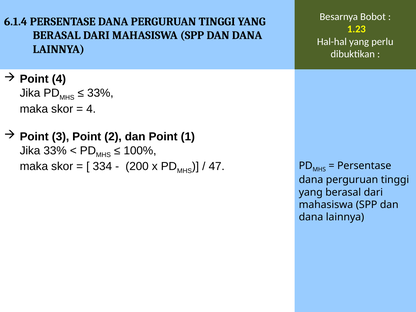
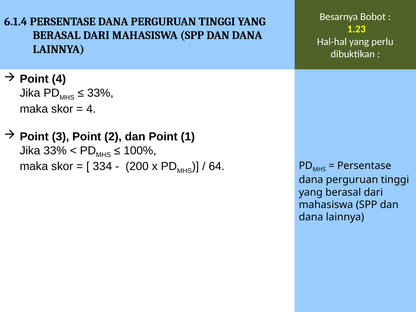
47: 47 -> 64
